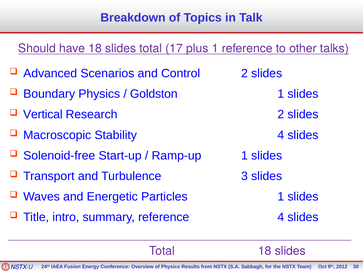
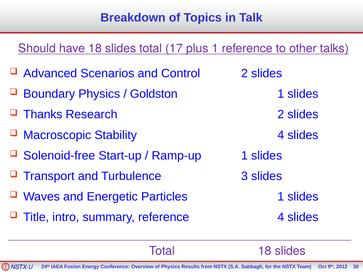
Vertical: Vertical -> Thanks
